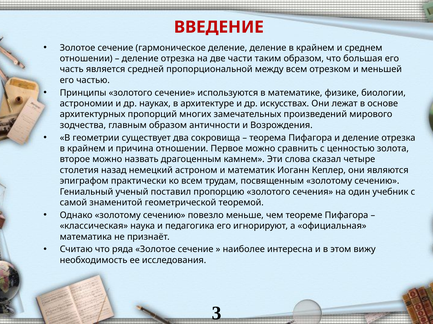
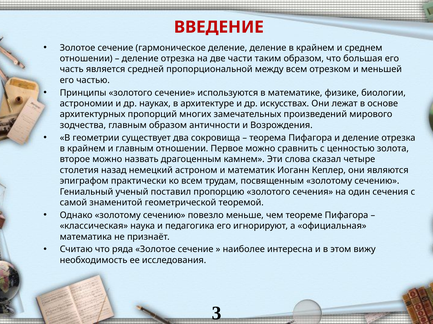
и причина: причина -> главным
один учебник: учебник -> сечения
